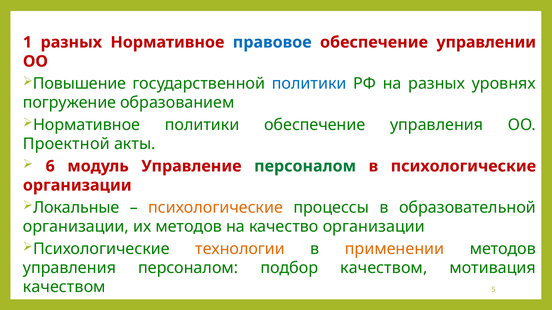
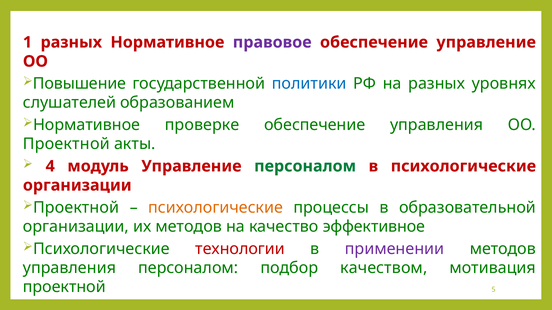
правовое colour: blue -> purple
обеспечение управлении: управлении -> управление
погружение: погружение -> слушателей
Нормативное политики: политики -> проверке
6: 6 -> 4
Локальные at (76, 208): Локальные -> Проектной
качество организации: организации -> эффективное
технологии colour: orange -> red
применении colour: orange -> purple
качеством at (64, 287): качеством -> проектной
